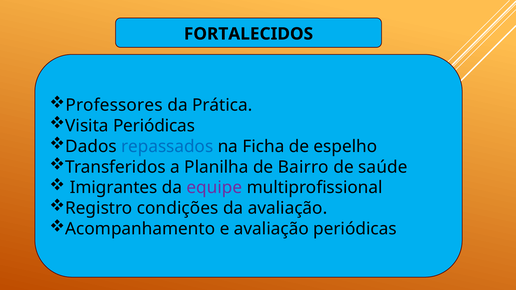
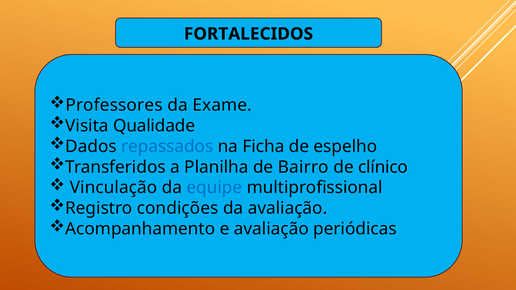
Prática: Prática -> Exame
Visita Periódicas: Periódicas -> Qualidade
saúde: saúde -> clínico
Imigrantes: Imigrantes -> Vinculação
equipe colour: purple -> blue
